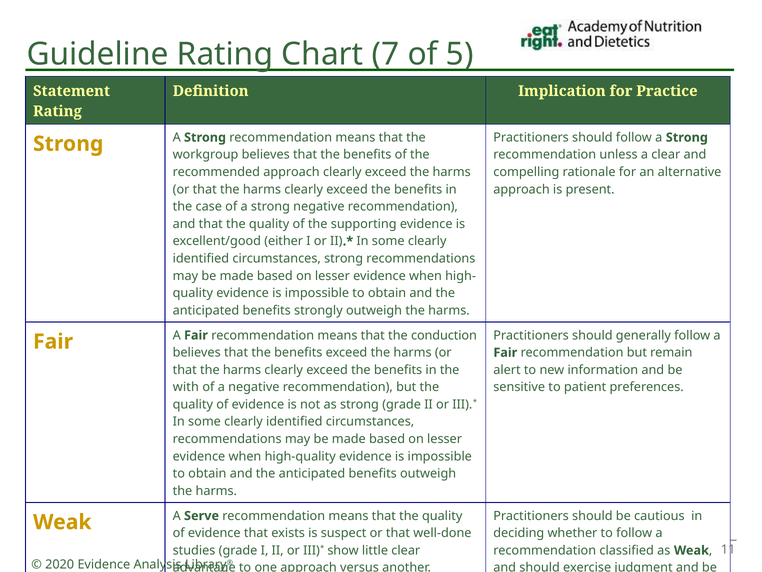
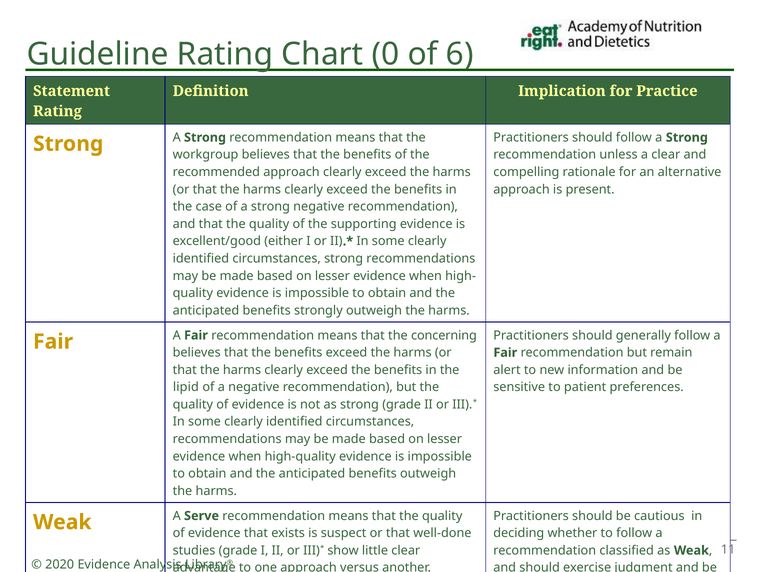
7: 7 -> 0
5: 5 -> 6
conduction: conduction -> concerning
with: with -> lipid
